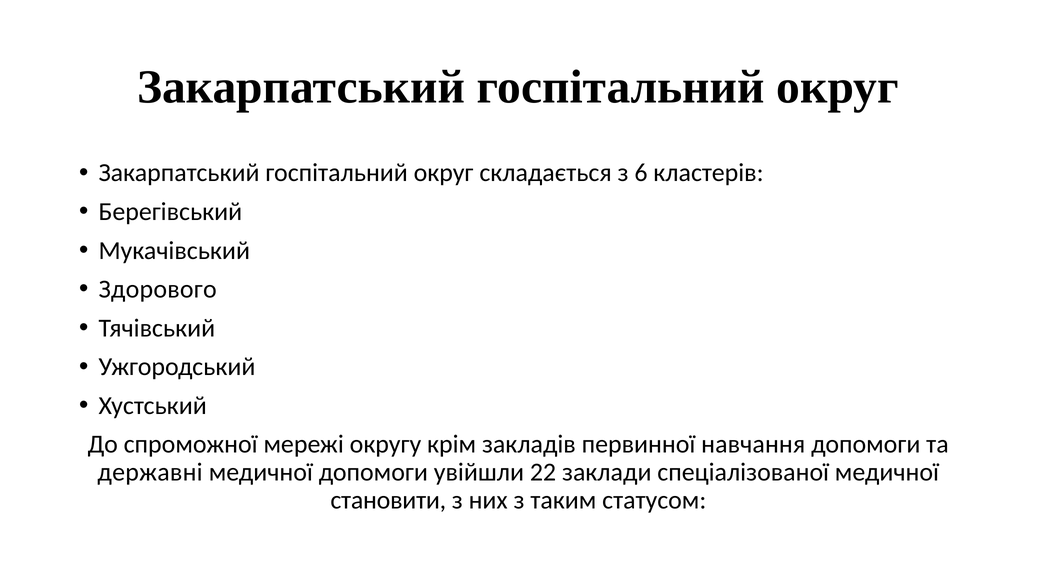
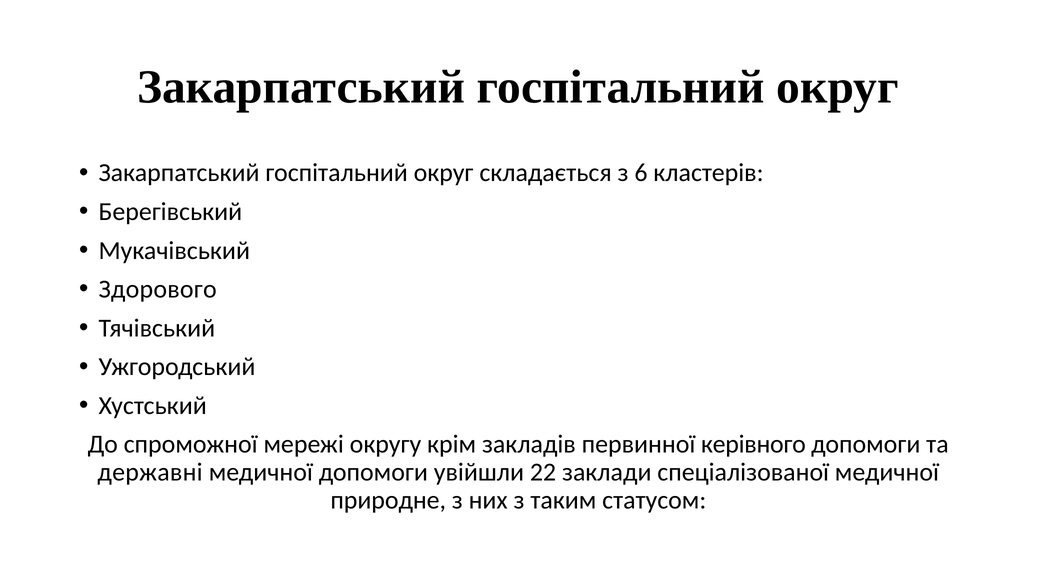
навчання: навчання -> керівного
становити: становити -> природне
